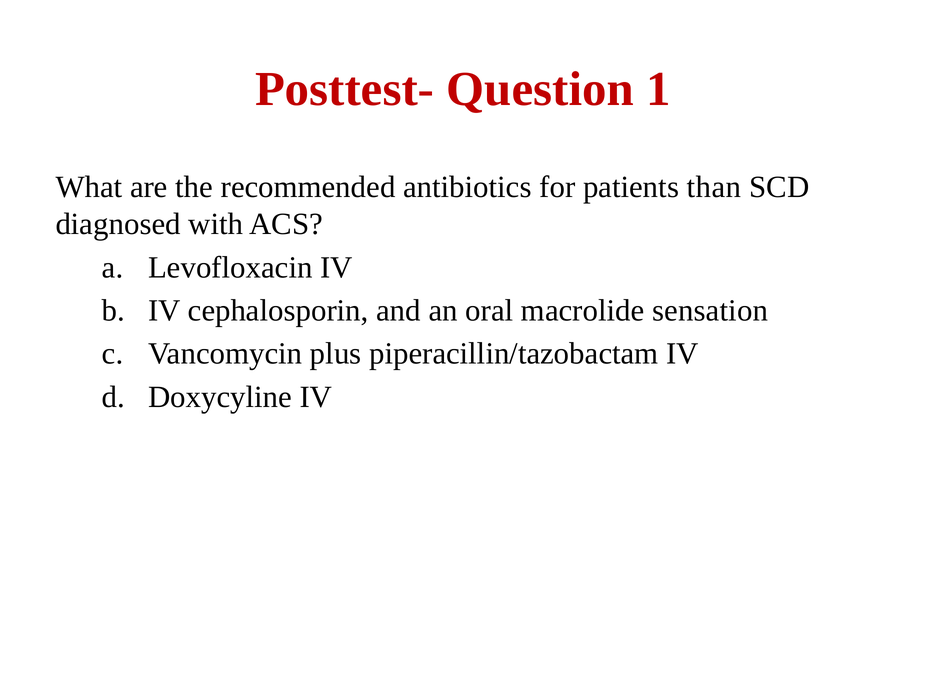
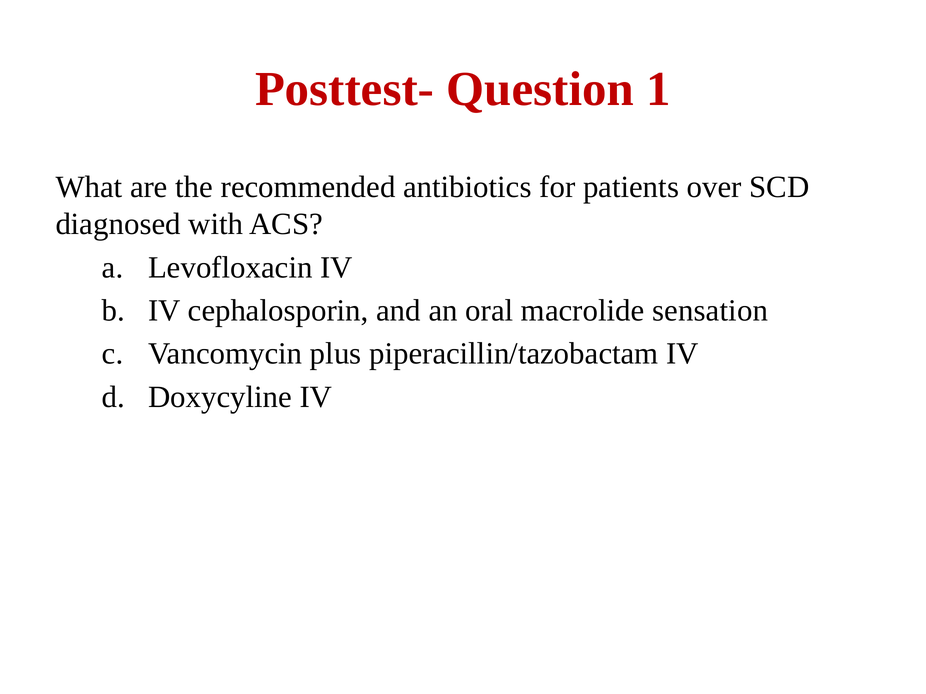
than: than -> over
